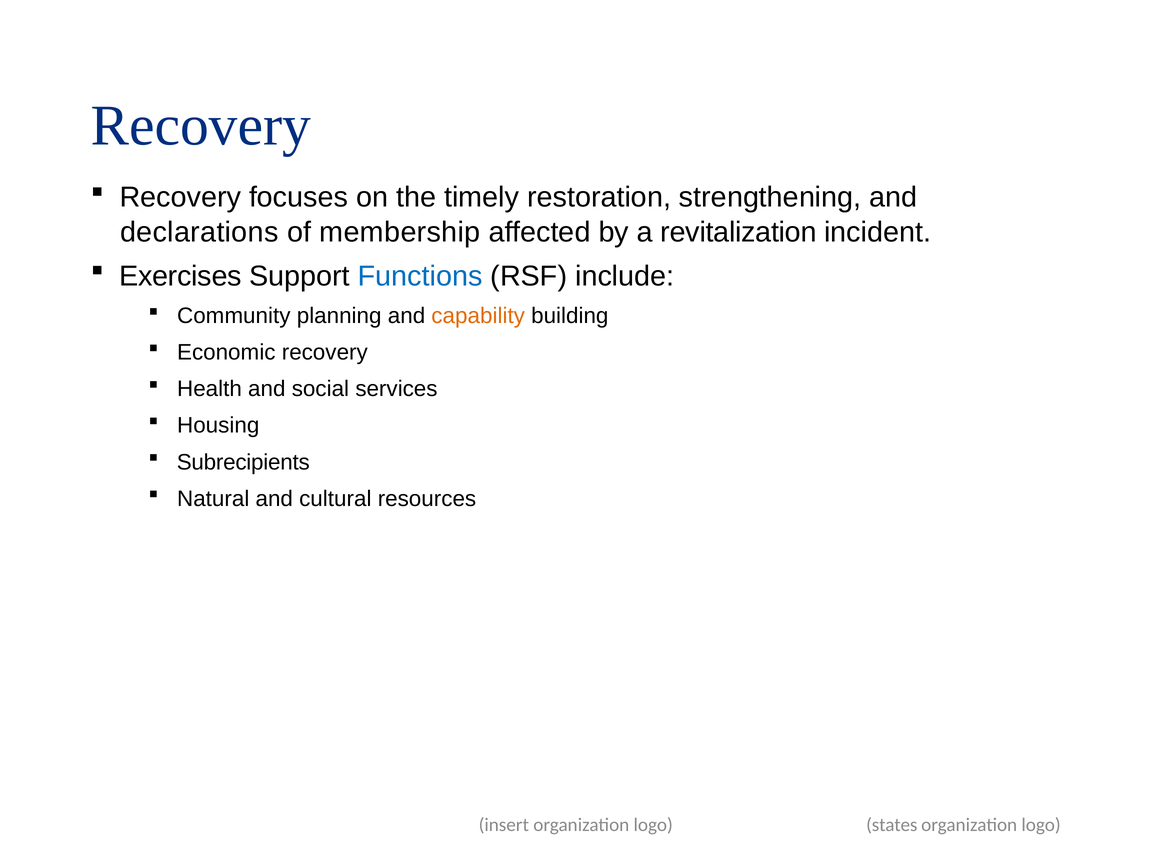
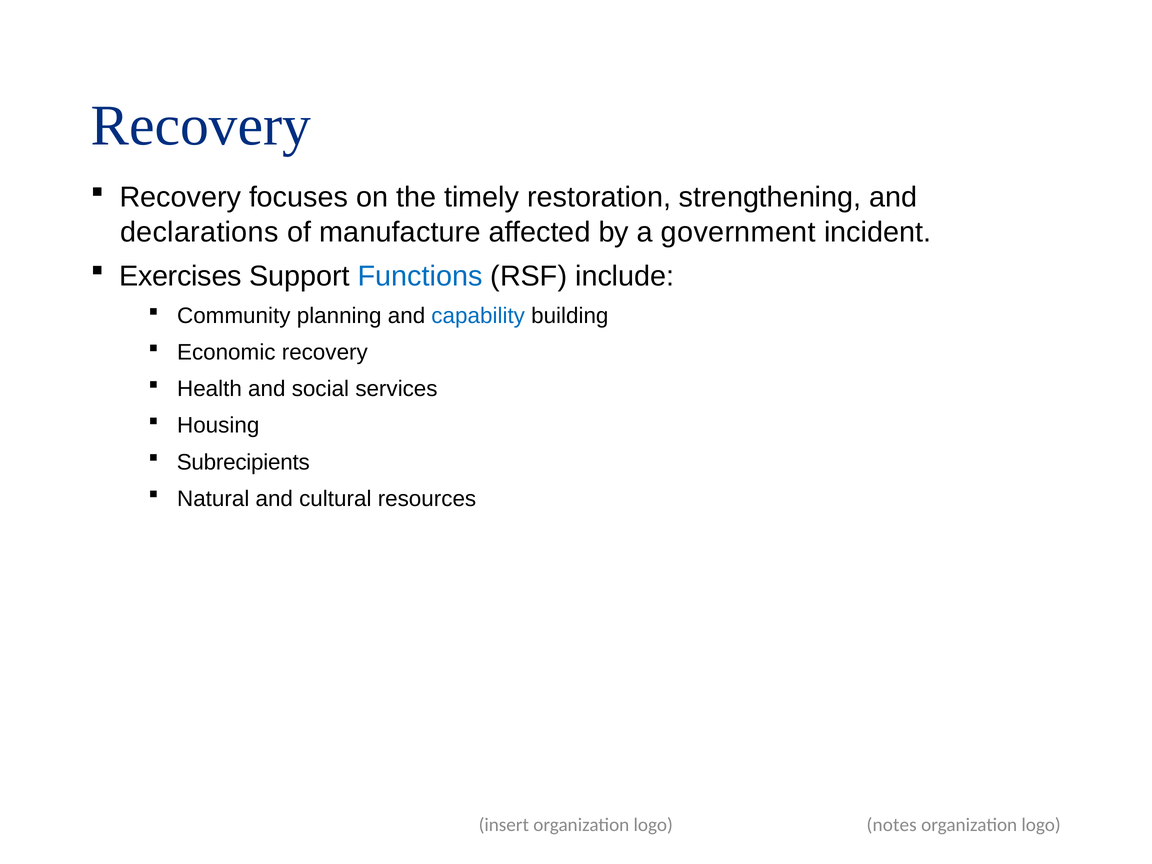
membership: membership -> manufacture
revitalization: revitalization -> government
capability colour: orange -> blue
states: states -> notes
